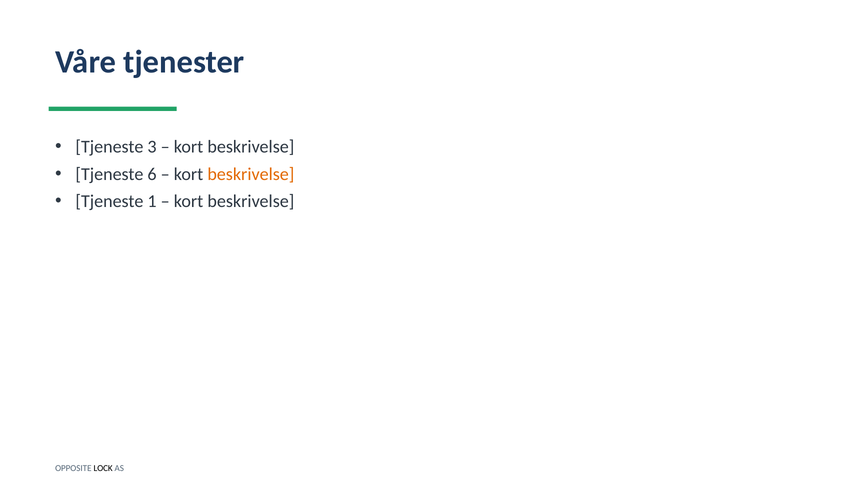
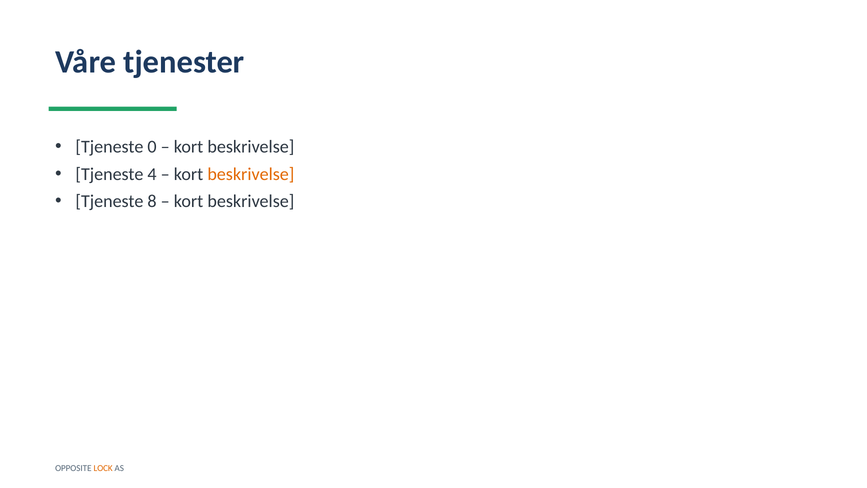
3: 3 -> 0
6: 6 -> 4
1: 1 -> 8
LOCK colour: black -> orange
